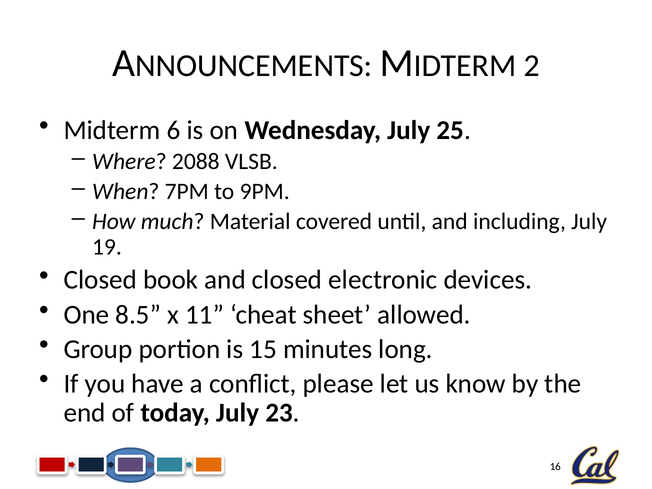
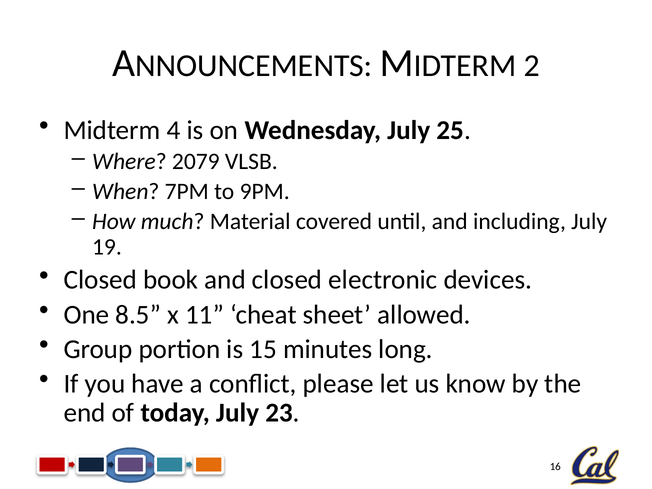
6: 6 -> 4
2088: 2088 -> 2079
